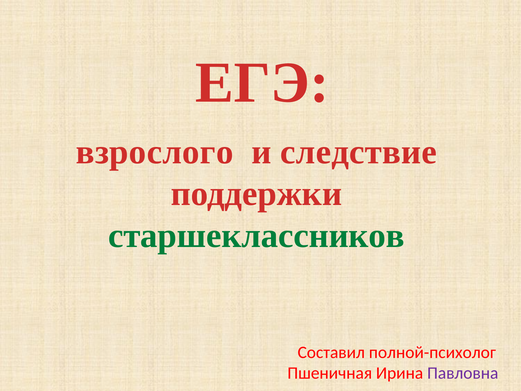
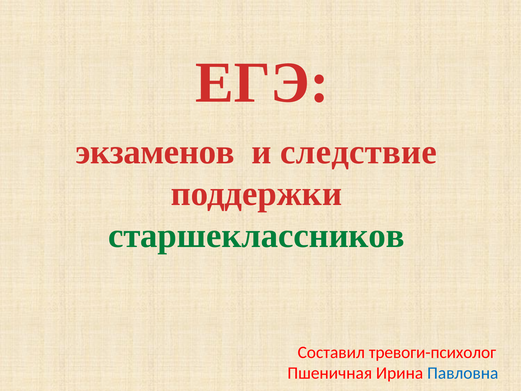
взрослого: взрослого -> экзаменов
полной-психолог: полной-психолог -> тревоги-психолог
Павловна colour: purple -> blue
